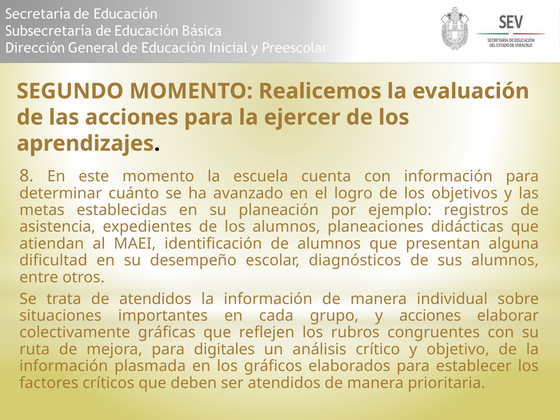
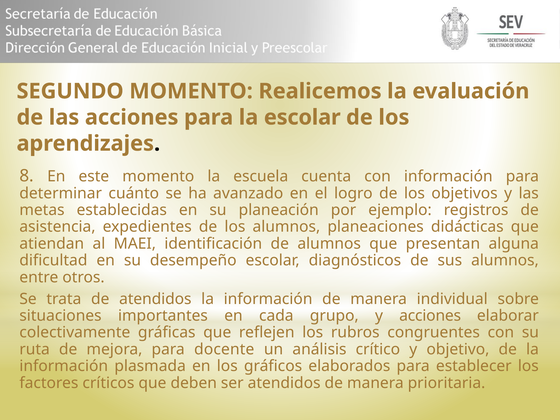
la ejercer: ejercer -> escolar
digitales: digitales -> docente
